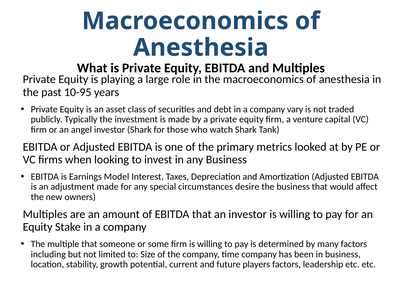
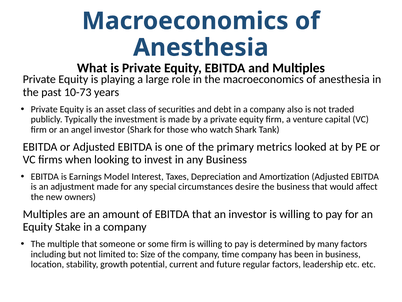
10-95: 10-95 -> 10-73
vary: vary -> also
players: players -> regular
